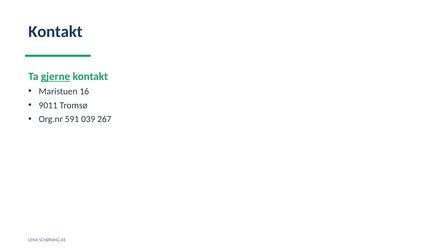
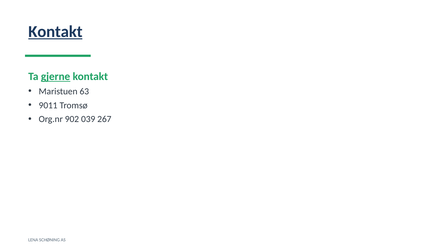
Kontakt at (55, 32) underline: none -> present
16: 16 -> 63
591: 591 -> 902
